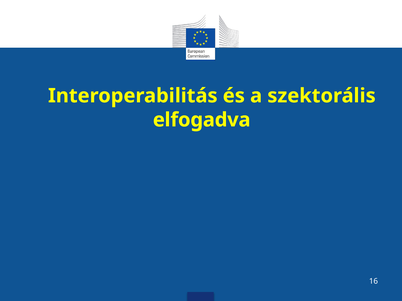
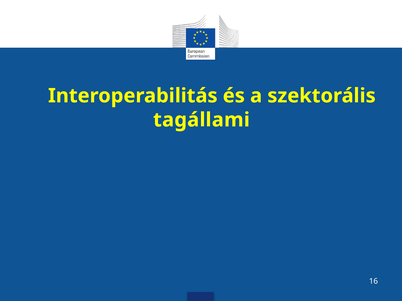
elfogadva: elfogadva -> tagállami
